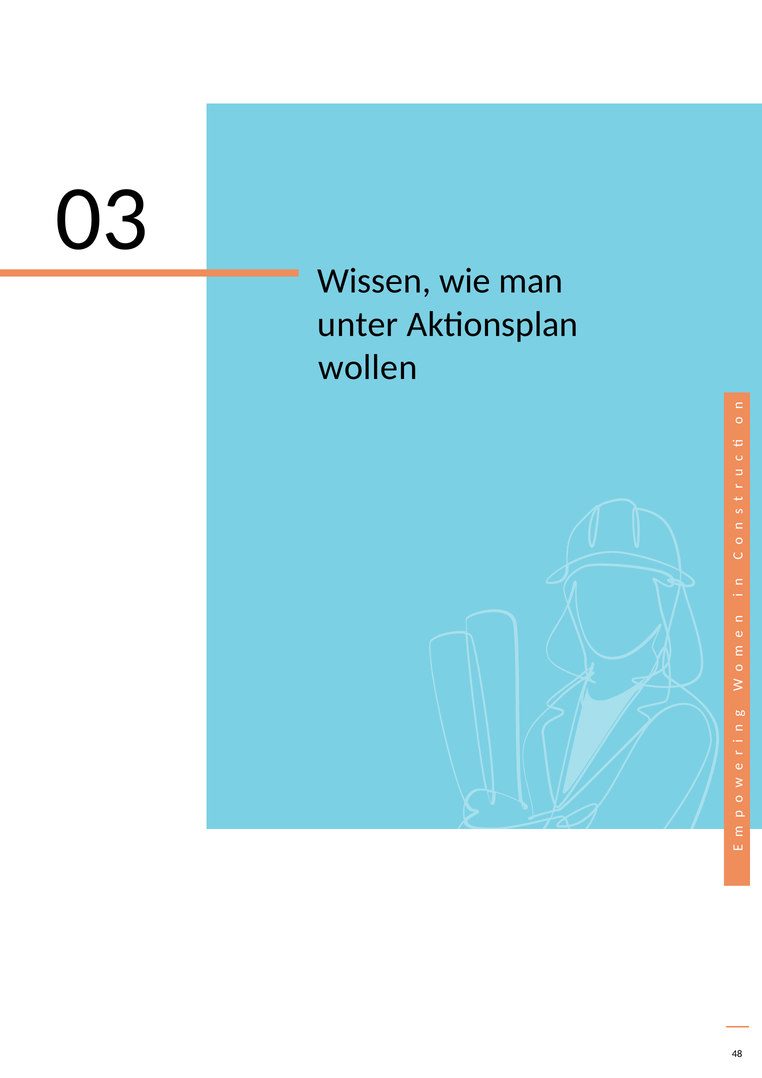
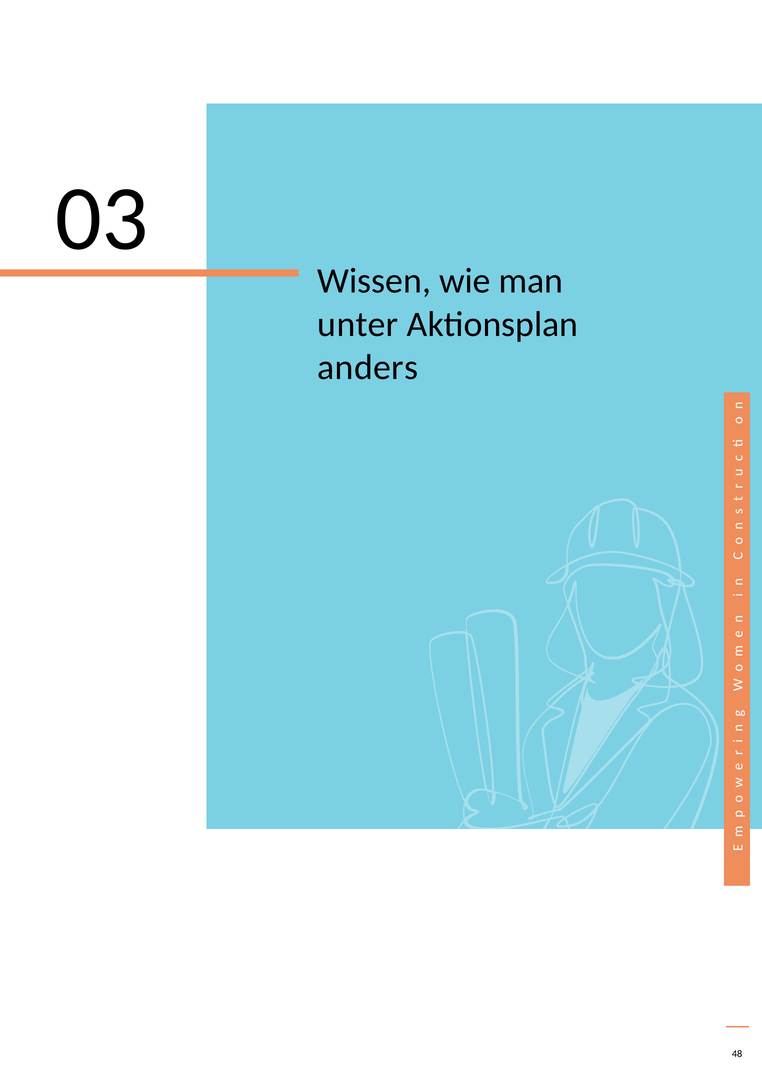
wollen: wollen -> anders
